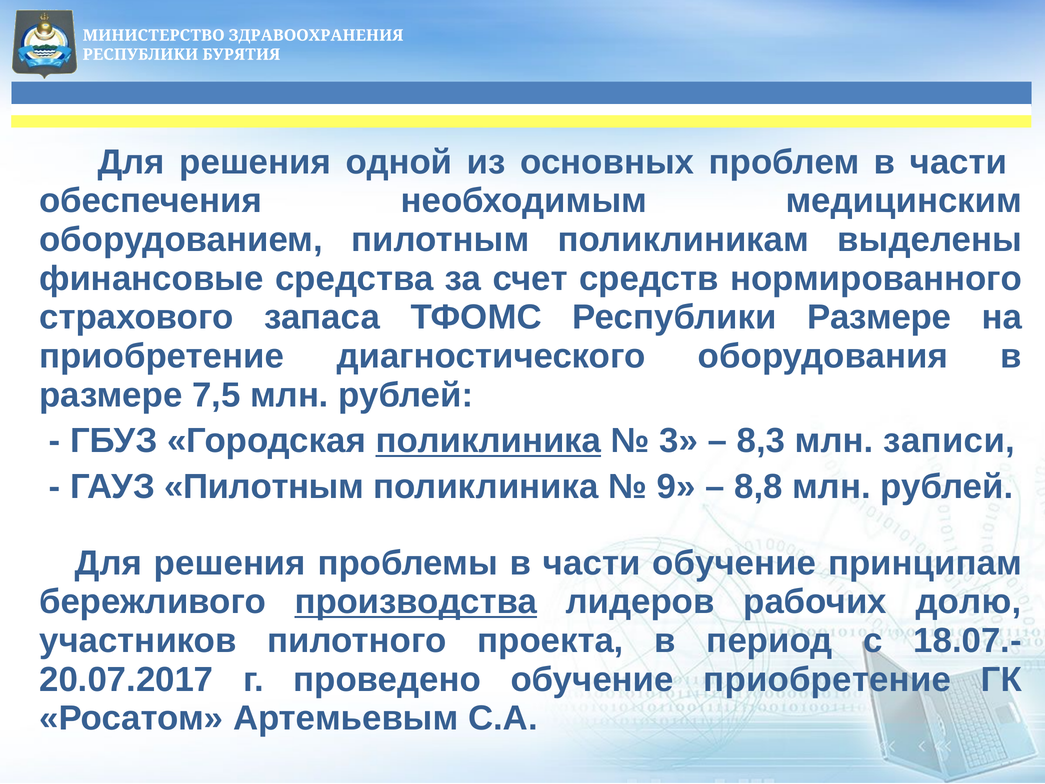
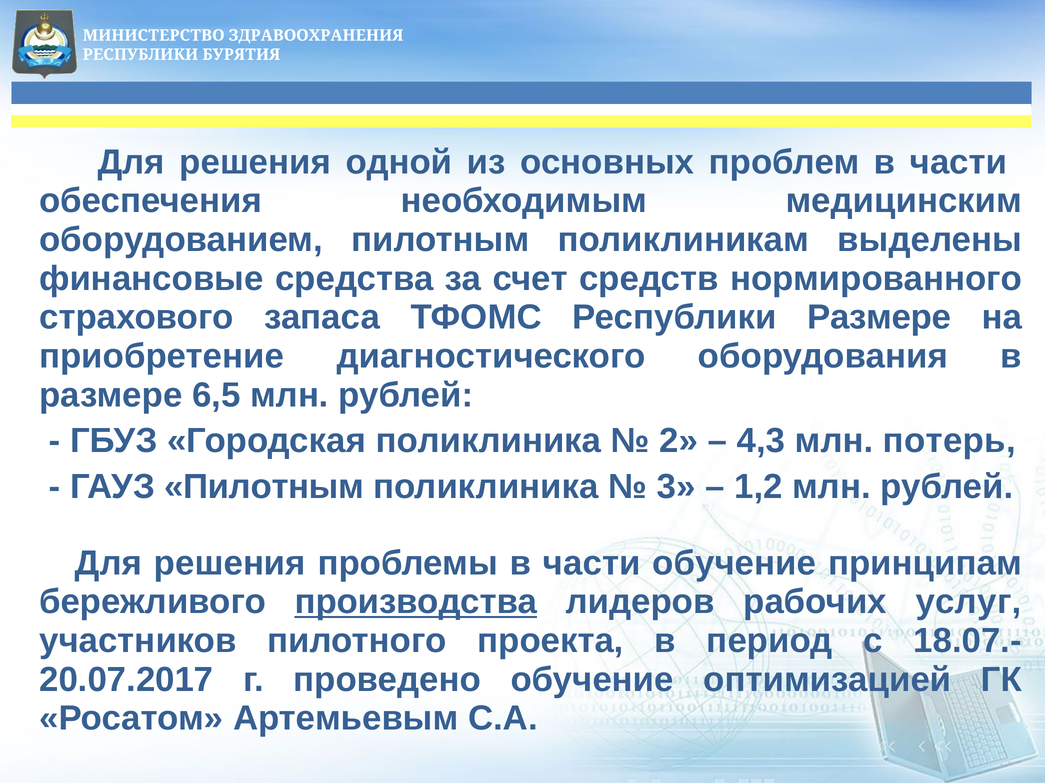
7,5: 7,5 -> 6,5
поликлиника at (488, 441) underline: present -> none
3: 3 -> 2
8,3: 8,3 -> 4,3
записи: записи -> потерь
9: 9 -> 3
8,8: 8,8 -> 1,2
долю: долю -> услуг
обучение приобретение: приобретение -> оптимизацией
